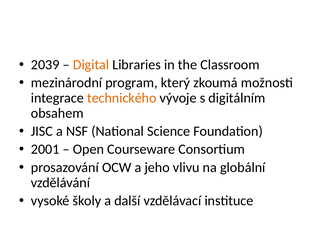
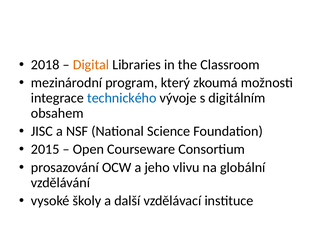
2039: 2039 -> 2018
technického colour: orange -> blue
2001: 2001 -> 2015
